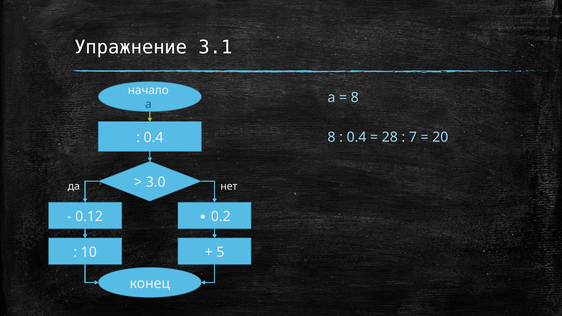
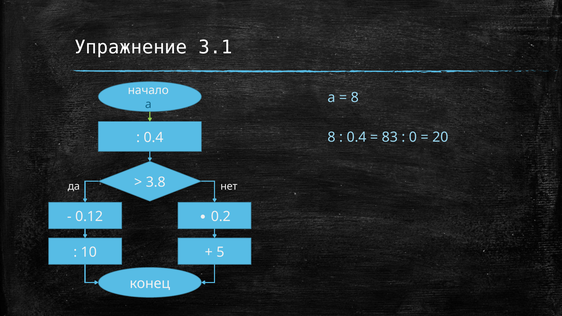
28: 28 -> 83
7: 7 -> 0
3.0: 3.0 -> 3.8
